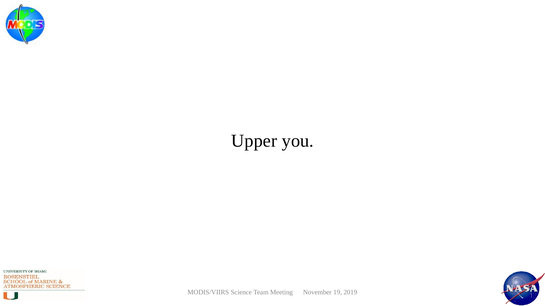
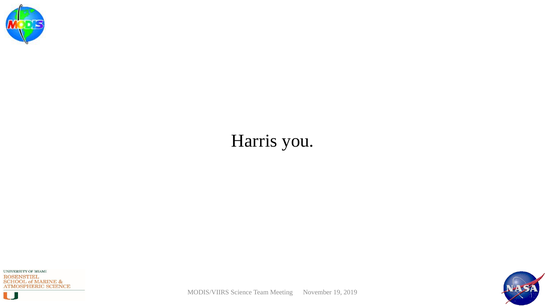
Upper: Upper -> Harris
